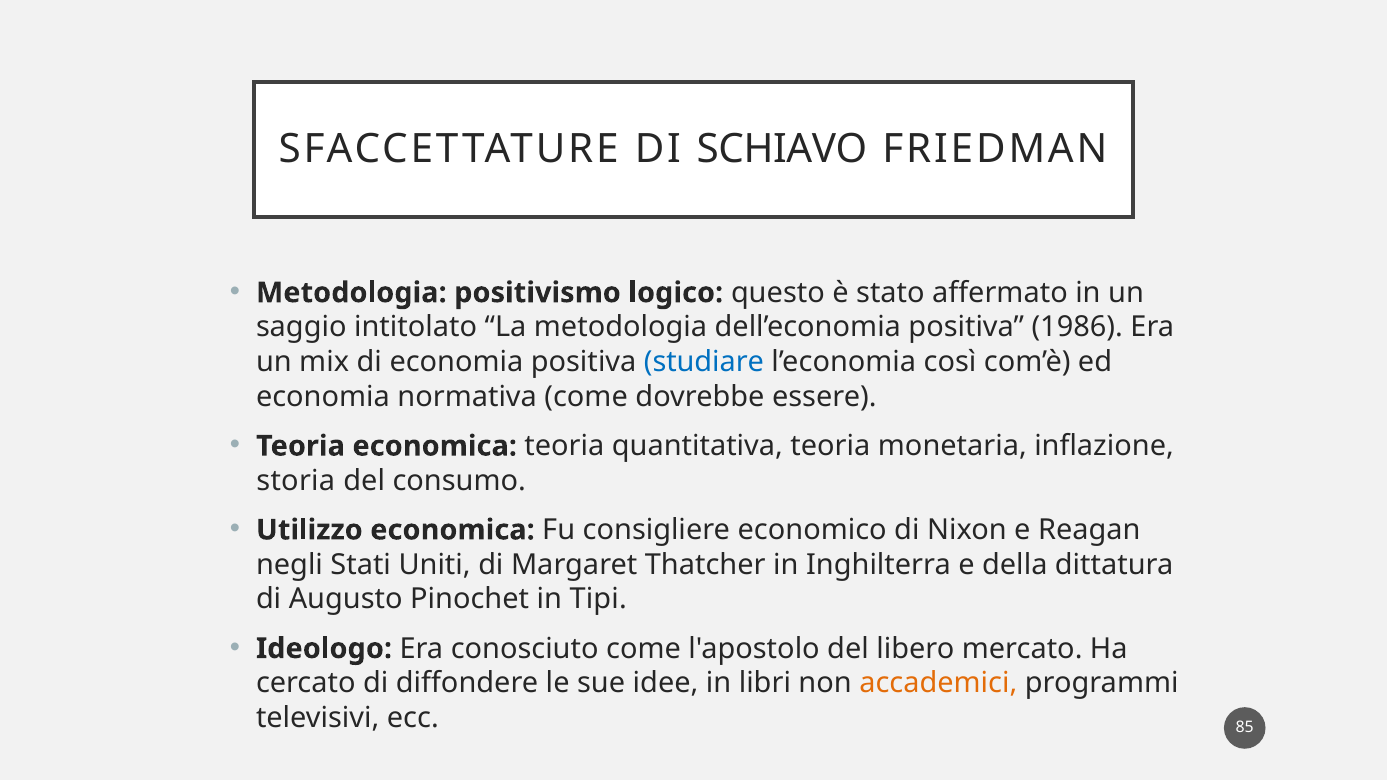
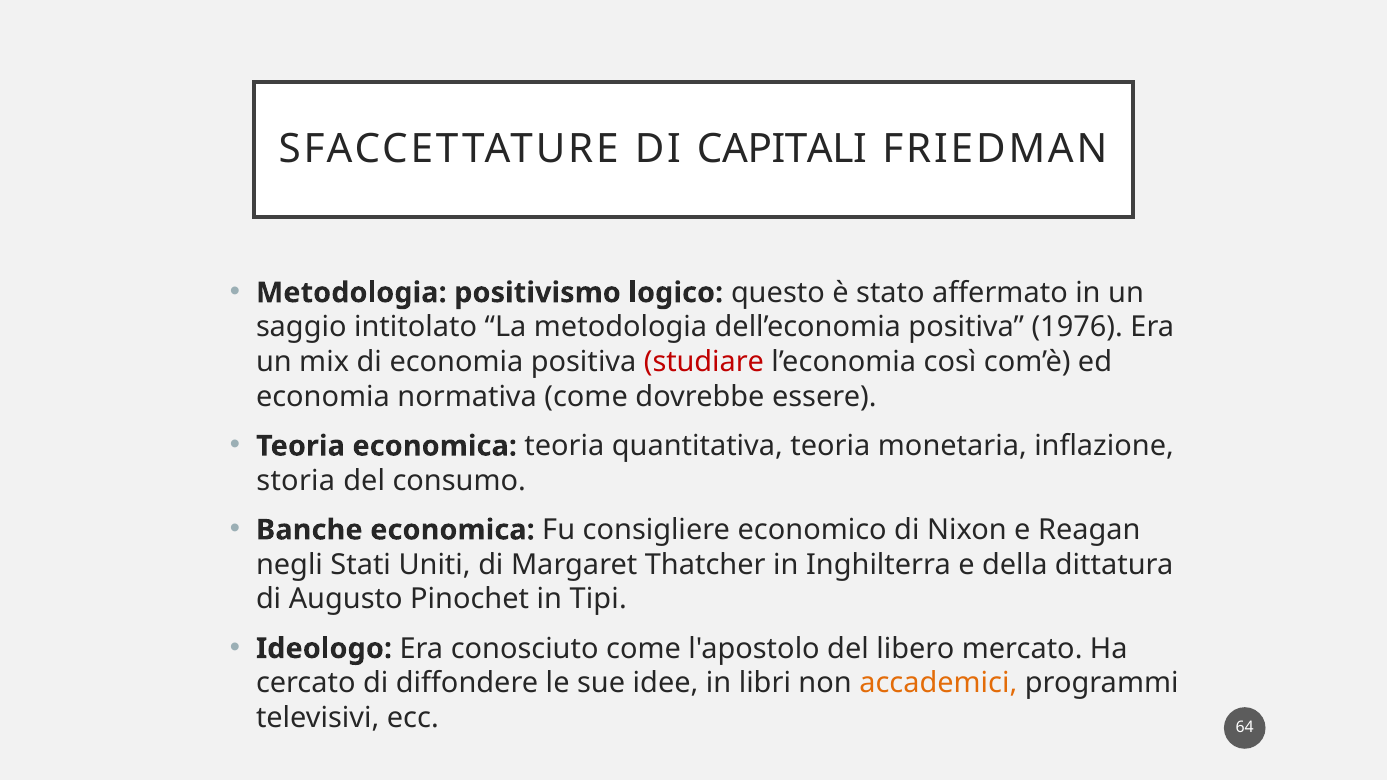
SCHIAVO: SCHIAVO -> CAPITALI
1986: 1986 -> 1976
studiare colour: blue -> red
Utilizzo: Utilizzo -> Banche
85: 85 -> 64
